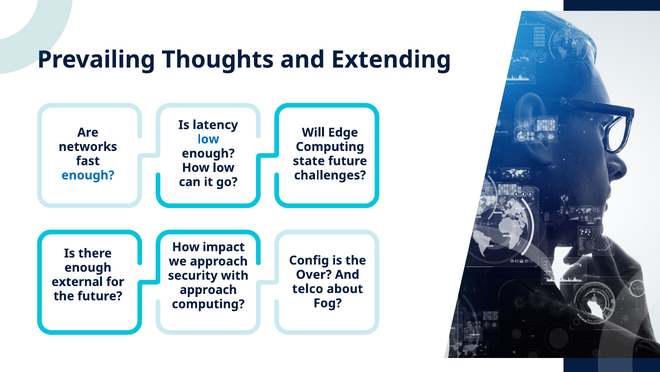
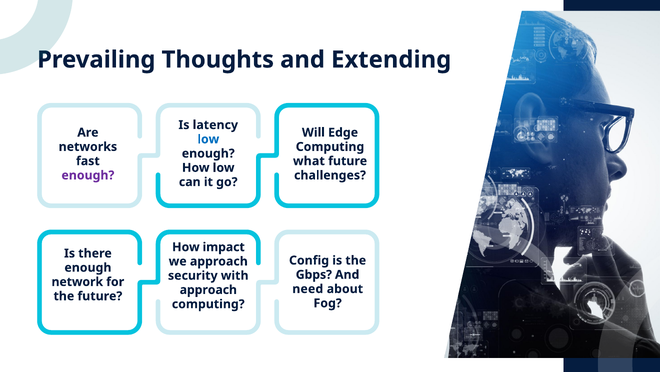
state: state -> what
enough at (88, 175) colour: blue -> purple
Over: Over -> Gbps
external: external -> network
telco: telco -> need
